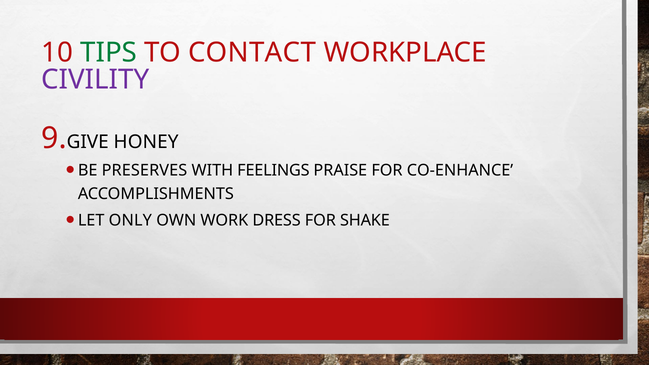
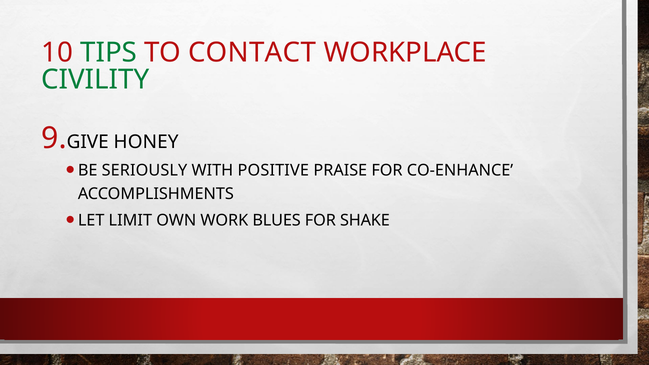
CIVILITY colour: purple -> green
PRESERVES: PRESERVES -> SERIOUSLY
FEELINGS: FEELINGS -> POSITIVE
ONLY: ONLY -> LIMIT
DRESS: DRESS -> BLUES
